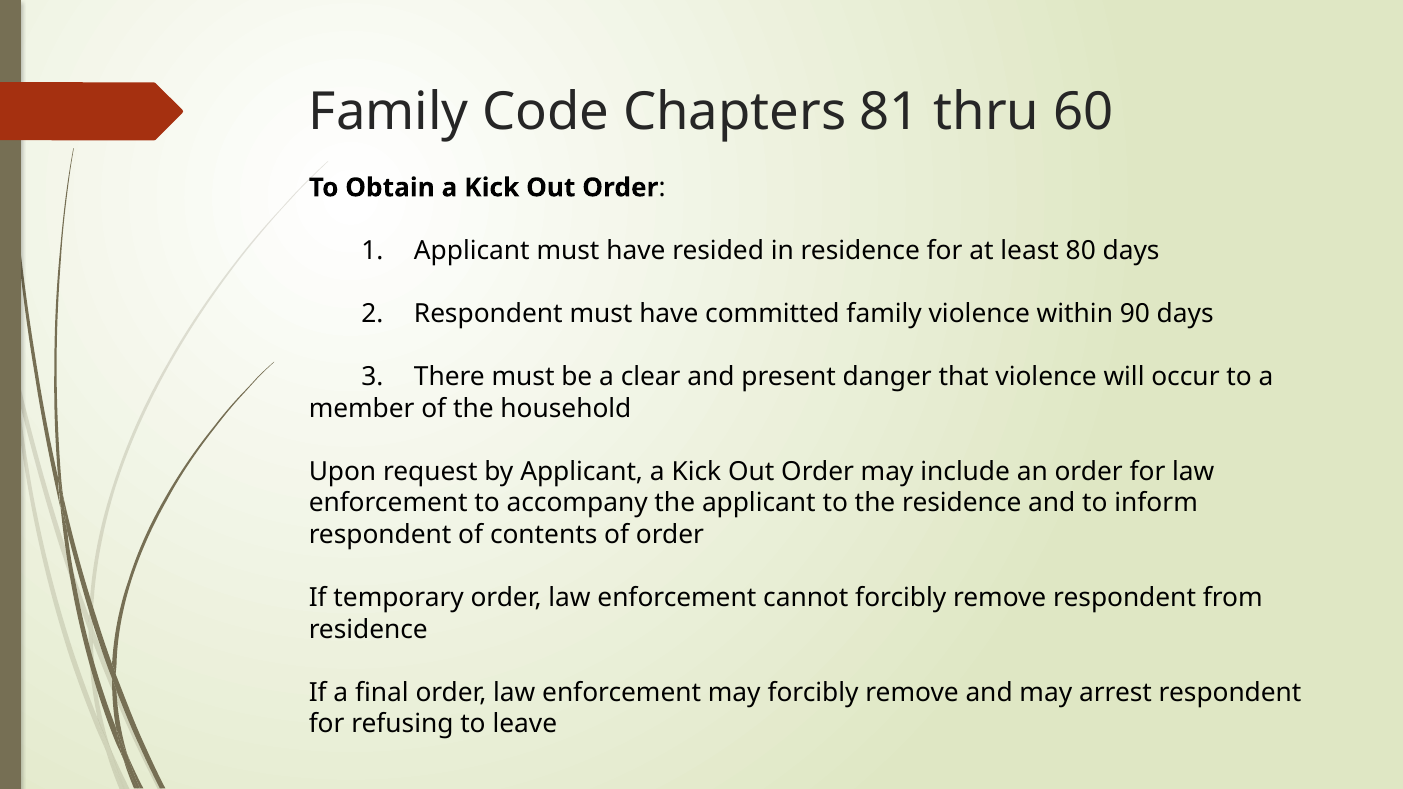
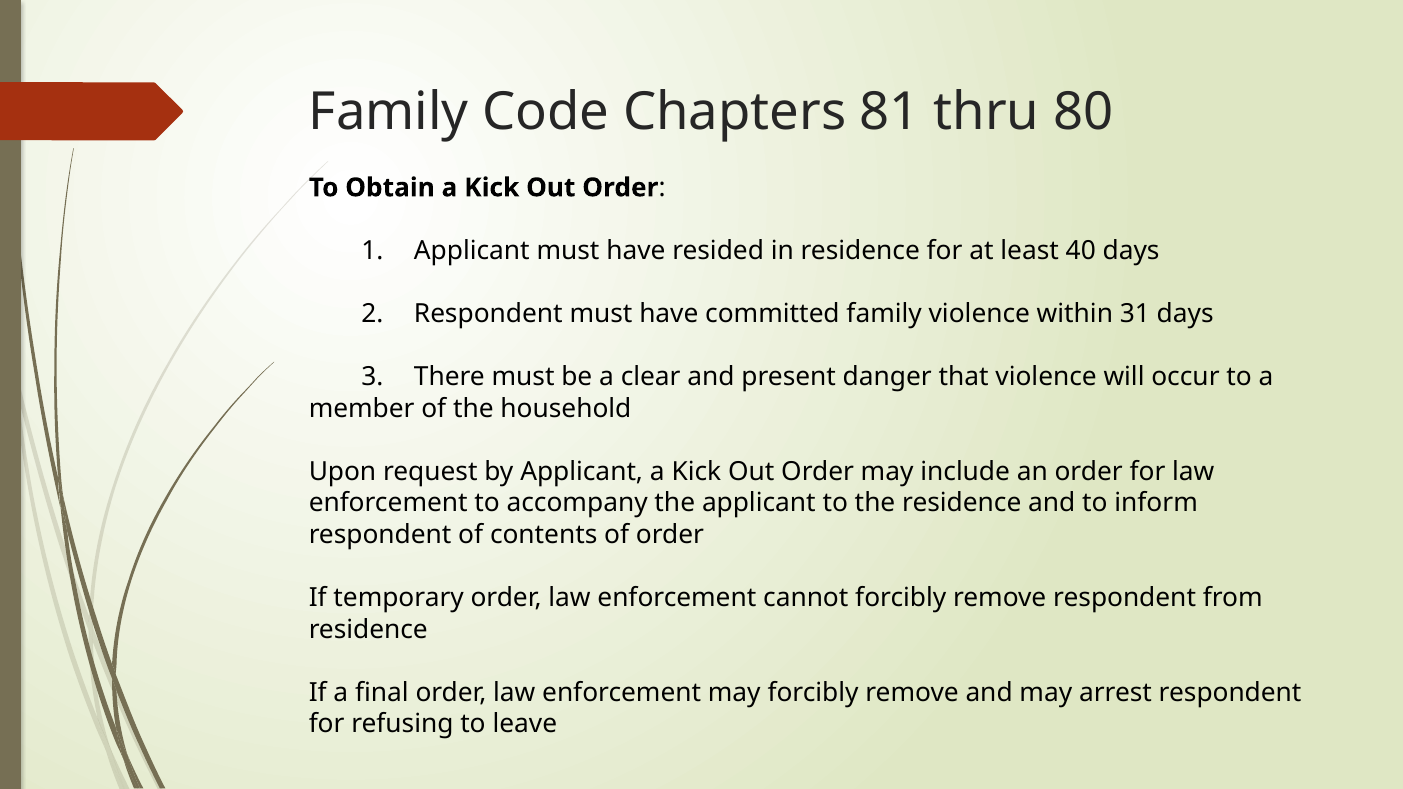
60: 60 -> 80
80: 80 -> 40
90: 90 -> 31
